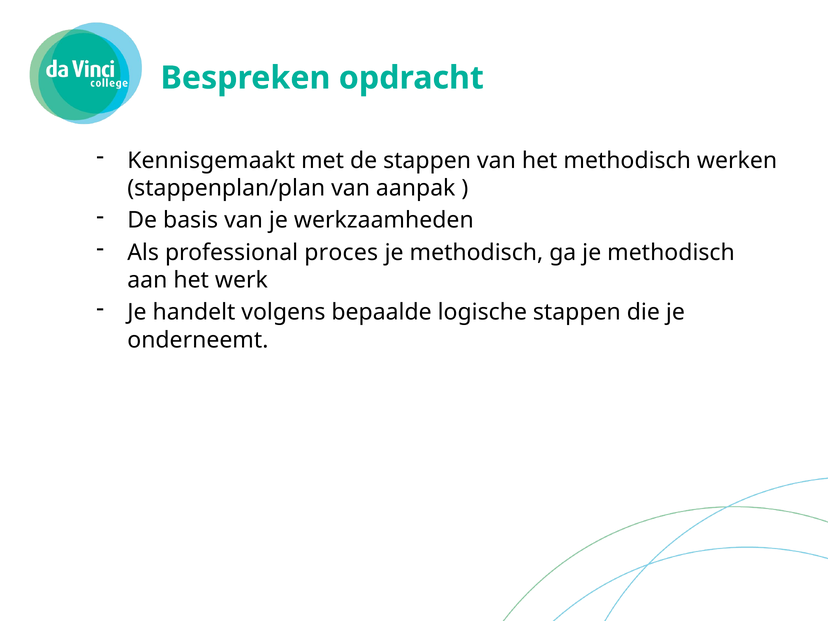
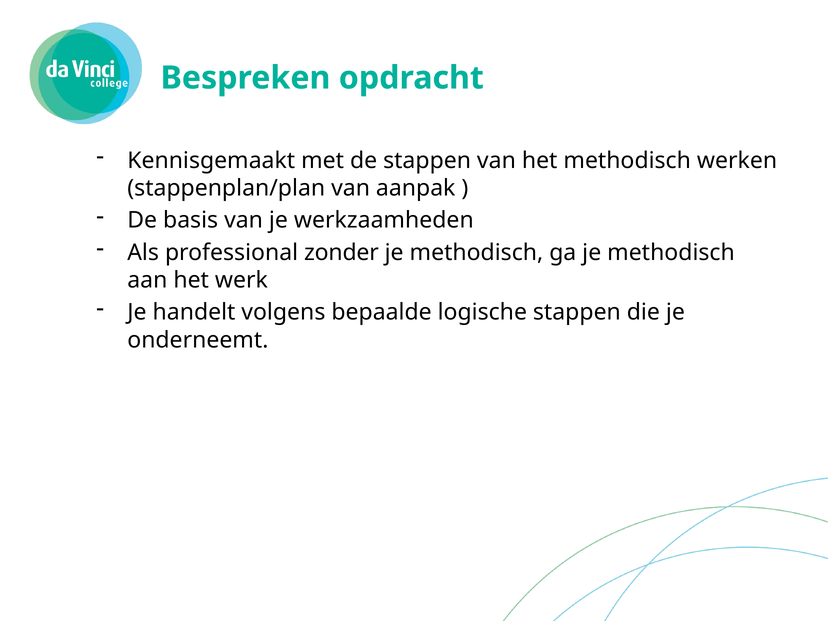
proces: proces -> zonder
